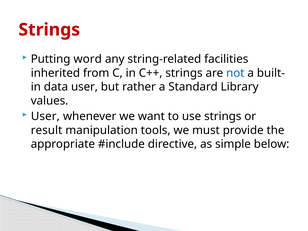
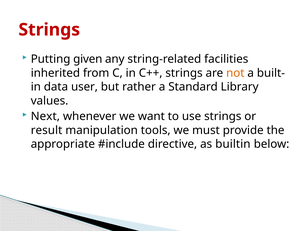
word: word -> given
not colour: blue -> orange
User at (45, 116): User -> Next
simple: simple -> builtin
